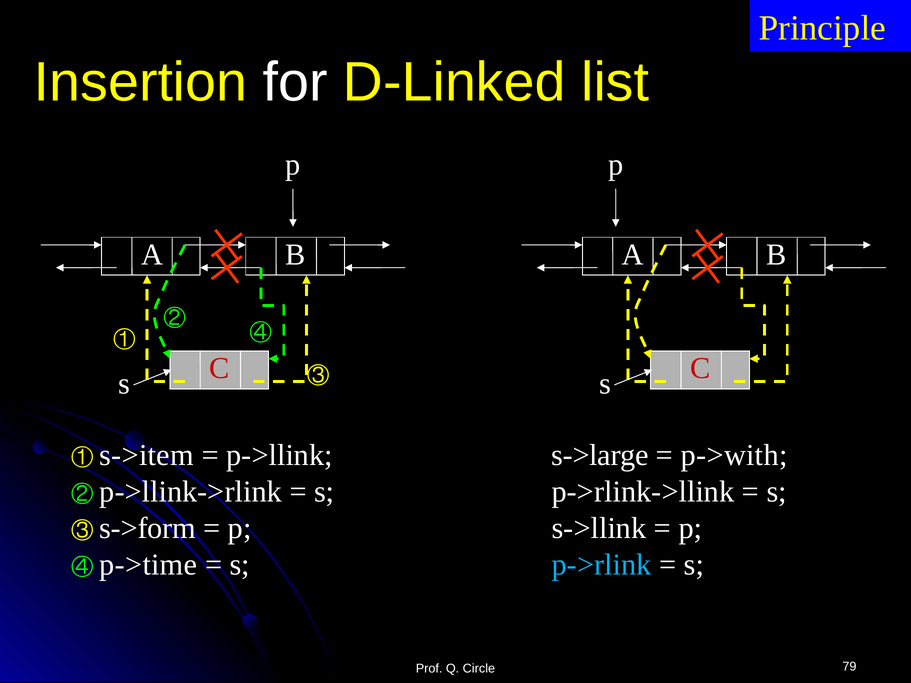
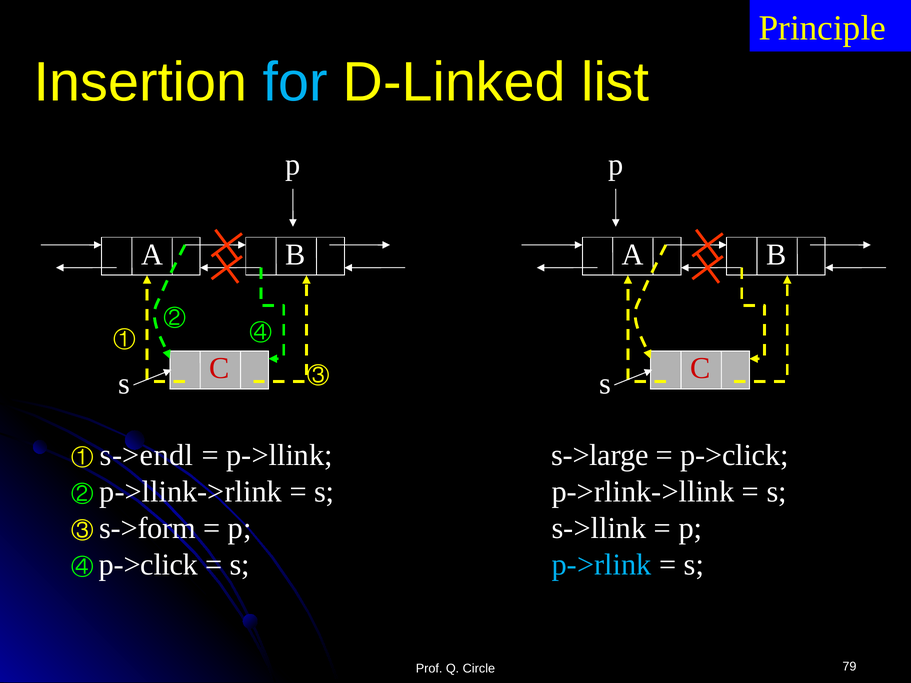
for colour: white -> light blue
p->with at (734, 456): p->with -> p->click
s->item: s->item -> s->endl
④ p->time: p->time -> p->click
